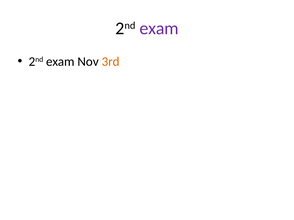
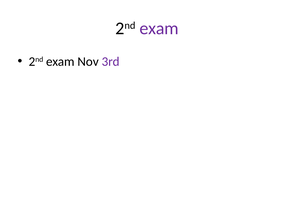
3rd colour: orange -> purple
